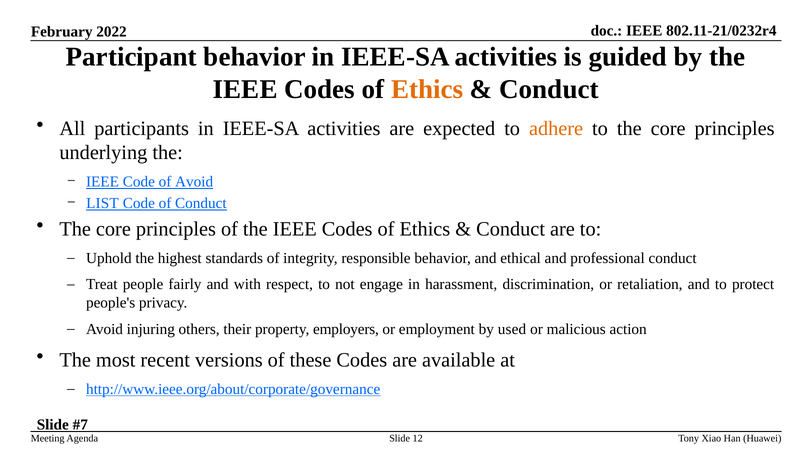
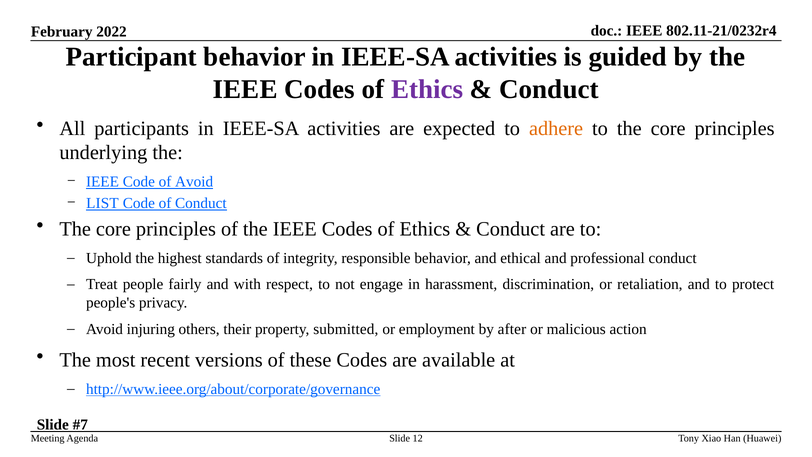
Ethics at (427, 89) colour: orange -> purple
employers: employers -> submitted
used: used -> after
